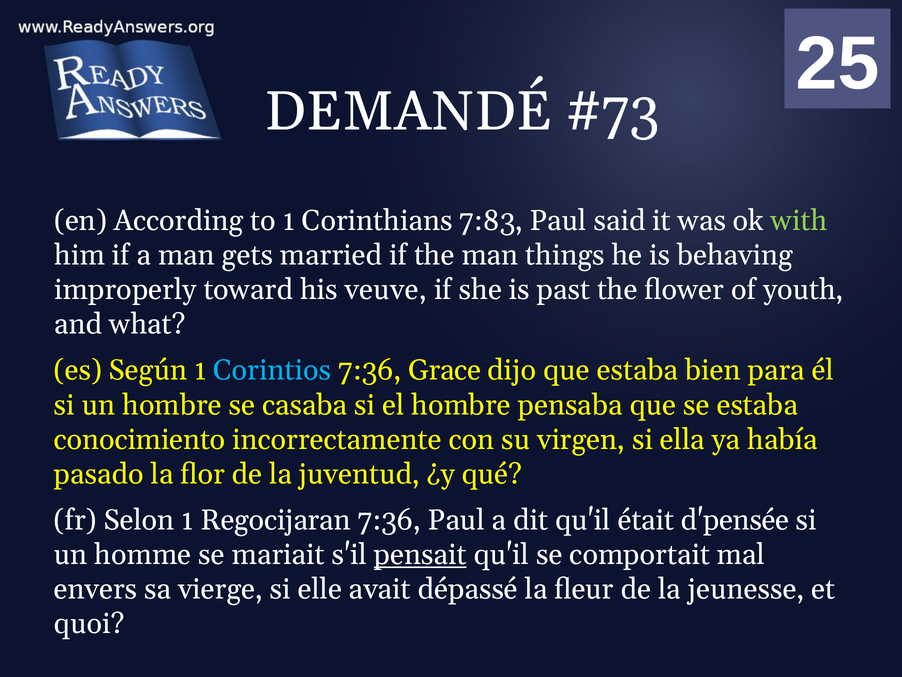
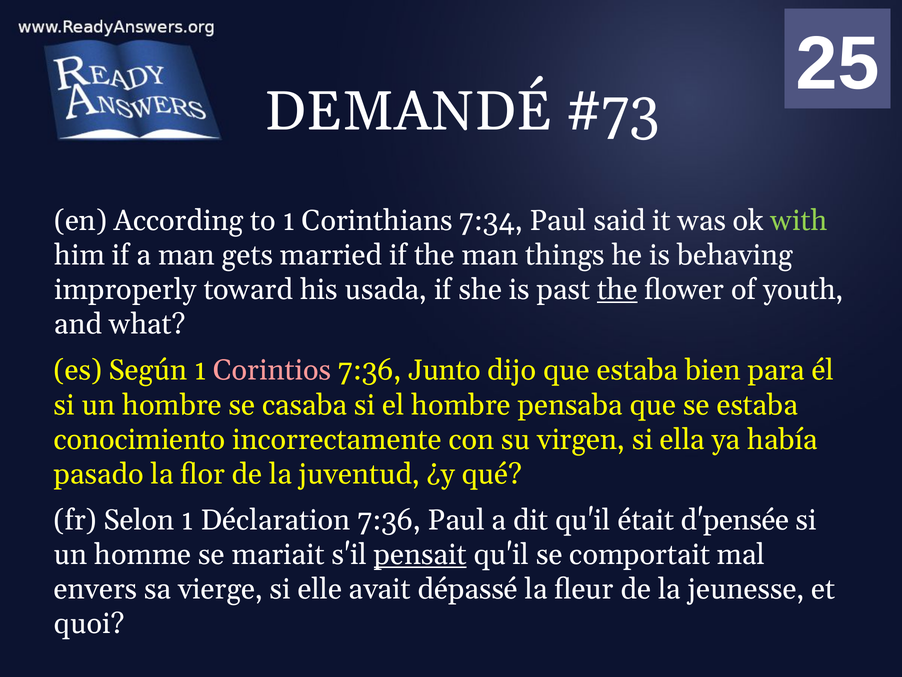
7:83: 7:83 -> 7:34
veuve: veuve -> usada
the at (617, 290) underline: none -> present
Corintios colour: light blue -> pink
Grace: Grace -> Junto
Regocijaran: Regocijaran -> Déclaration
